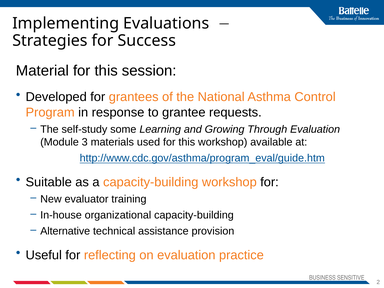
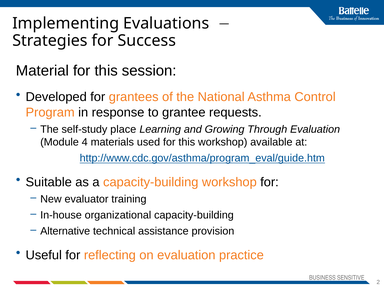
some: some -> place
3: 3 -> 4
